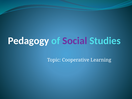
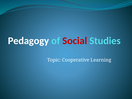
Social colour: purple -> red
